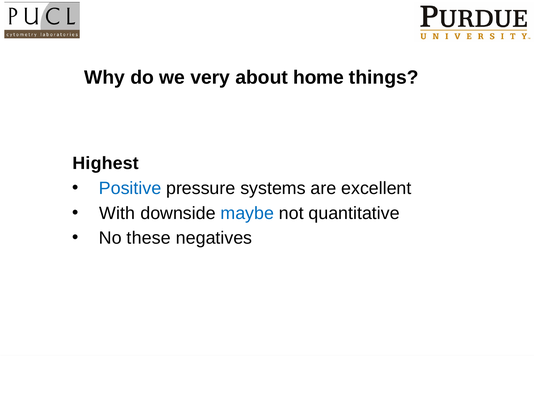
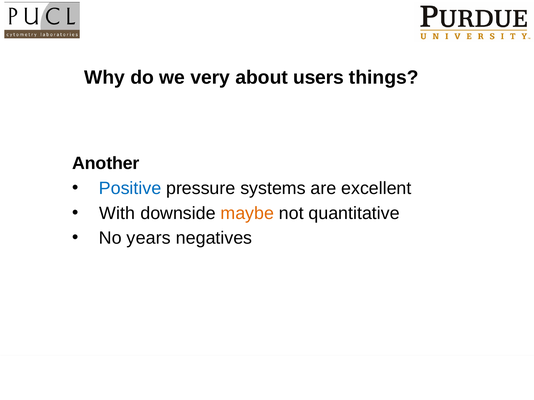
home: home -> users
Highest: Highest -> Another
maybe colour: blue -> orange
these: these -> years
